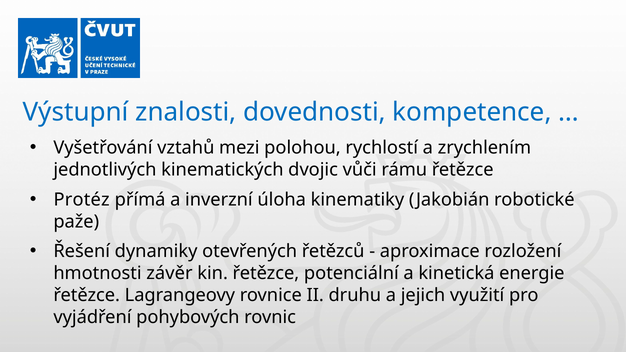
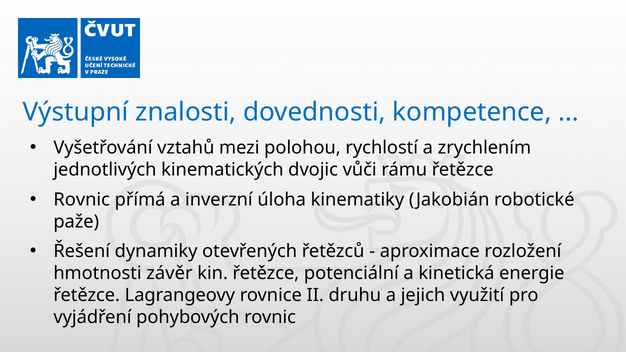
Protéz at (82, 200): Protéz -> Rovnic
